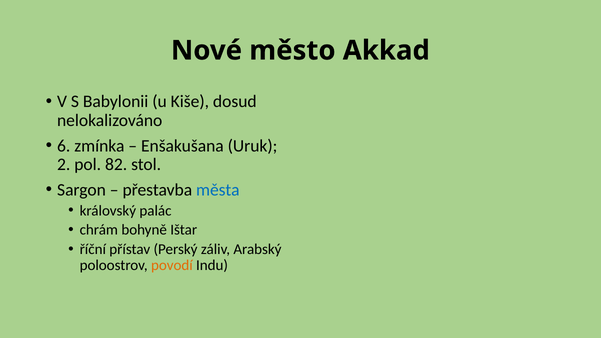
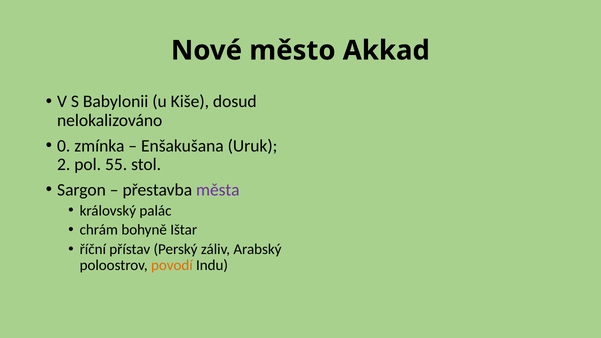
6: 6 -> 0
82: 82 -> 55
města colour: blue -> purple
